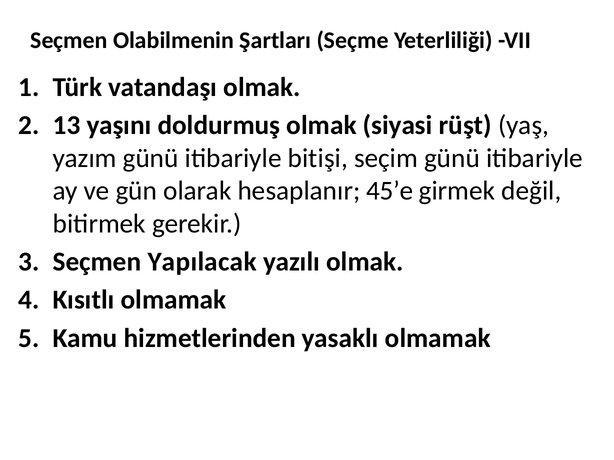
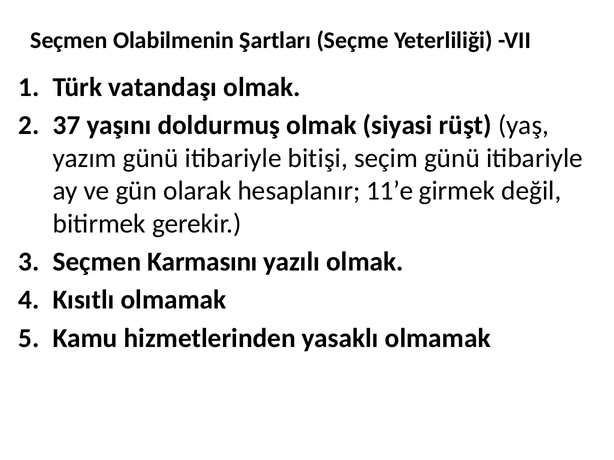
13: 13 -> 37
45’e: 45’e -> 11’e
Yapılacak: Yapılacak -> Karmasını
